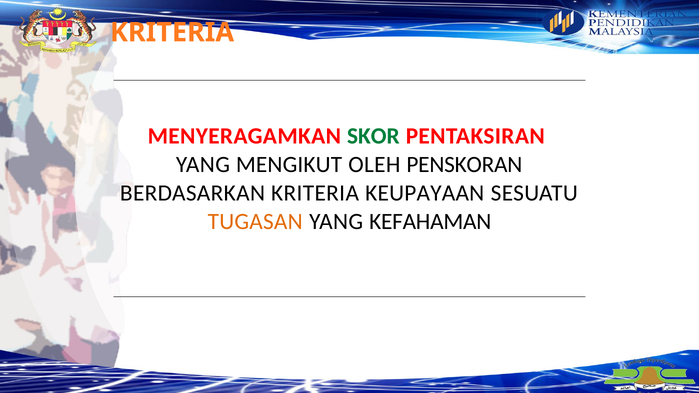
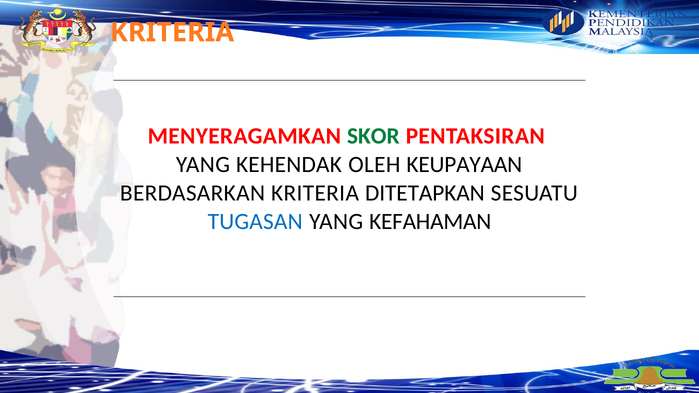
MENGIKUT: MENGIKUT -> KEHENDAK
PENSKORAN: PENSKORAN -> KEUPAYAAN
KEUPAYAAN: KEUPAYAAN -> DITETAPKAN
TUGASAN colour: orange -> blue
